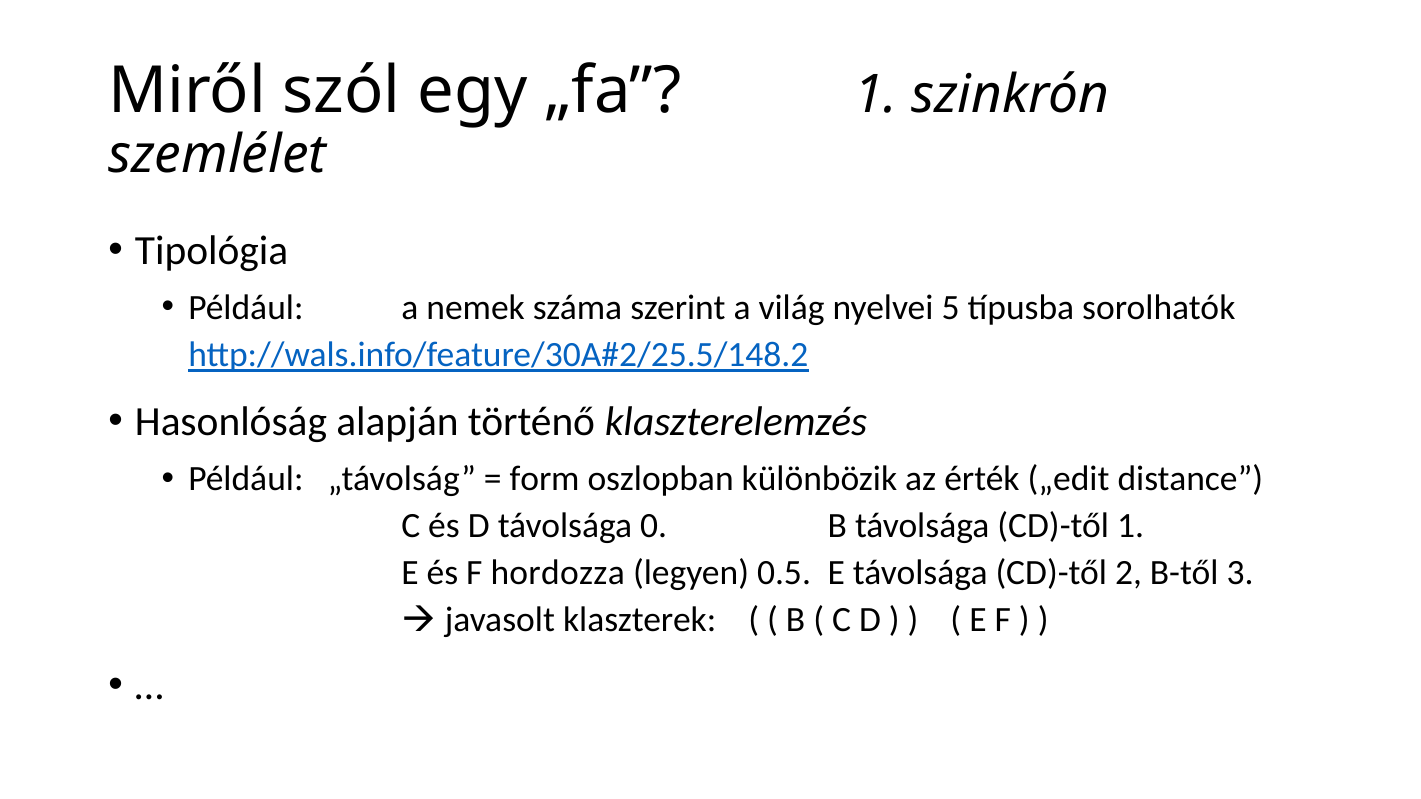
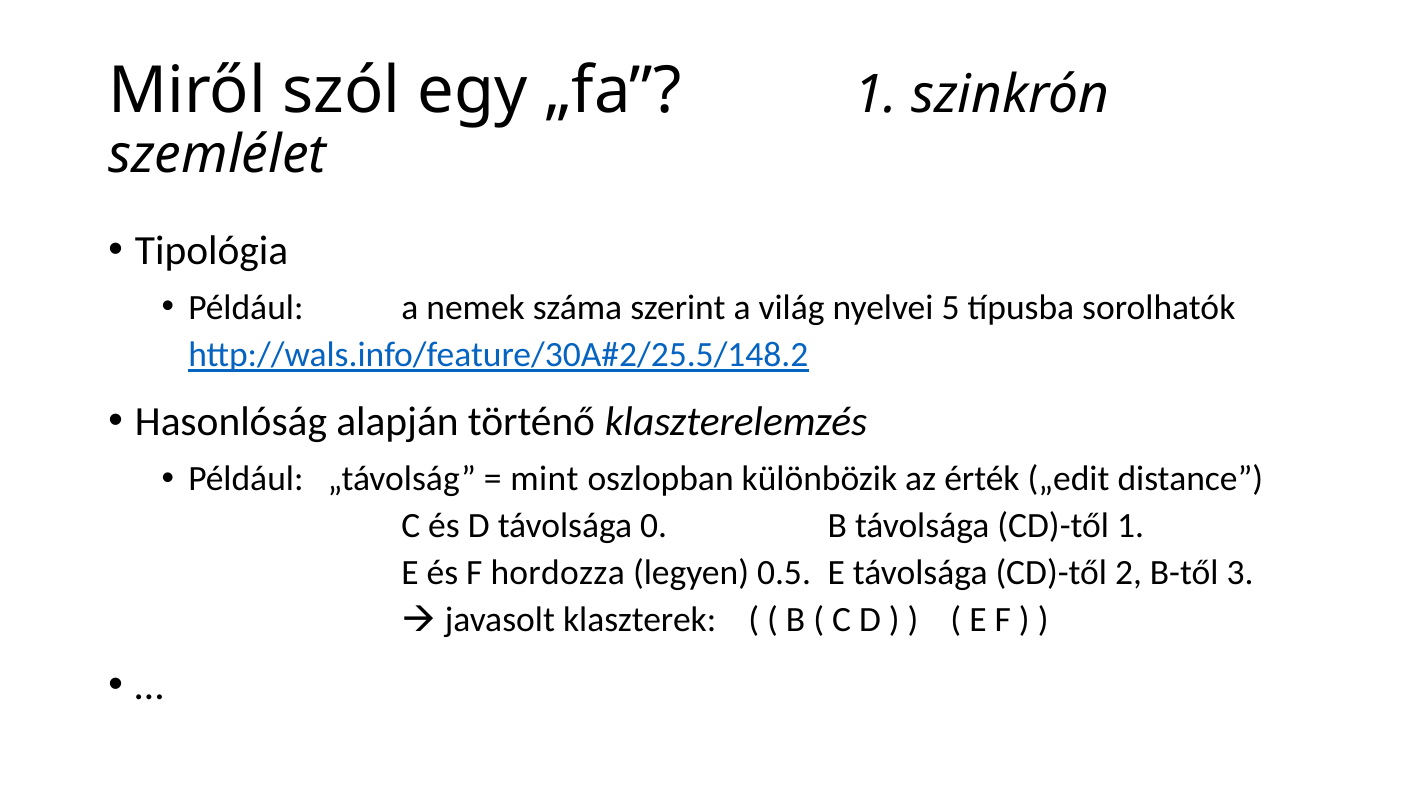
form: form -> mint
